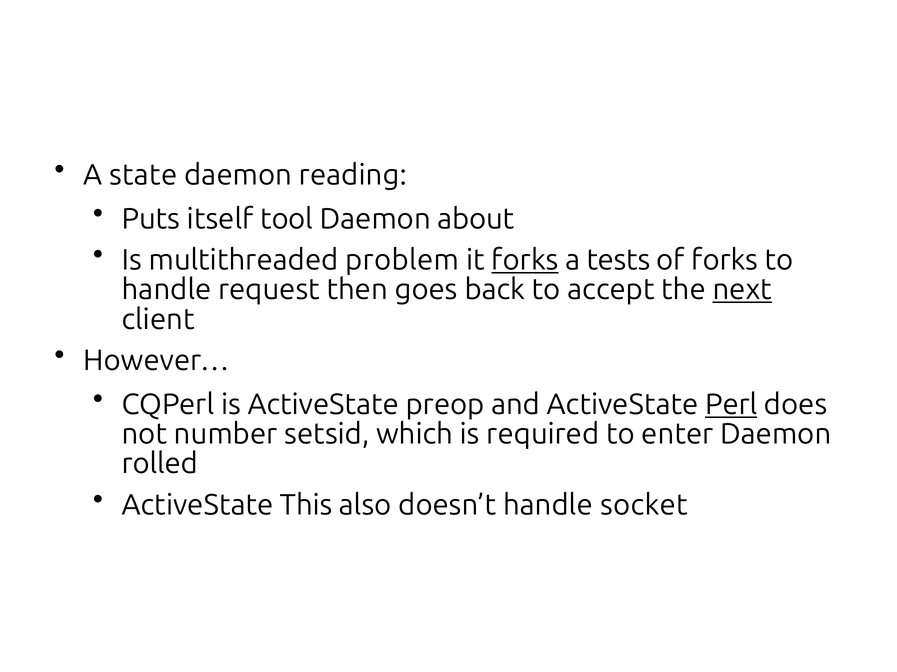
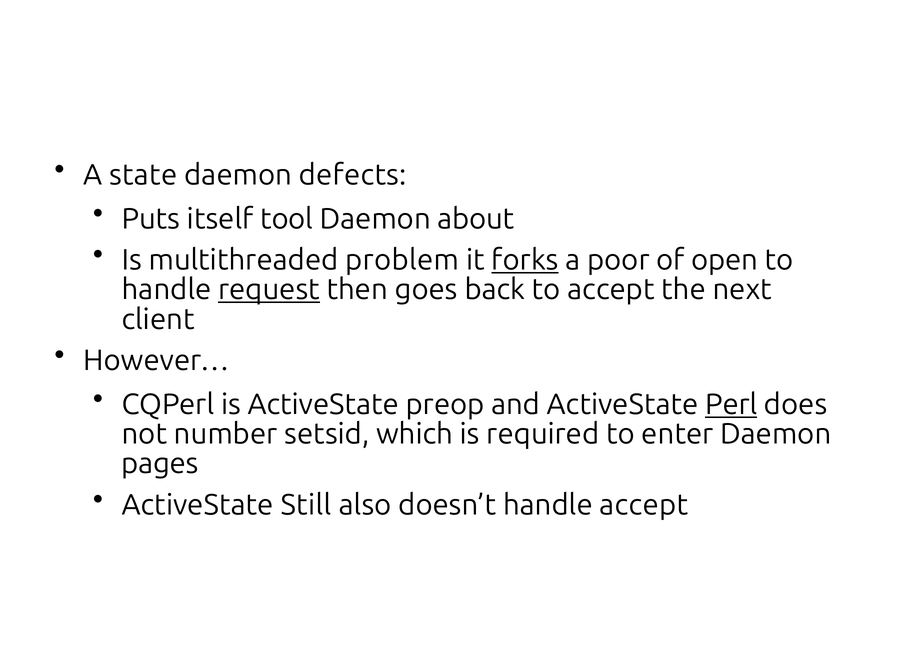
reading: reading -> defects
tests: tests -> poor
of forks: forks -> open
request underline: none -> present
next underline: present -> none
rolled: rolled -> pages
This: This -> Still
handle socket: socket -> accept
